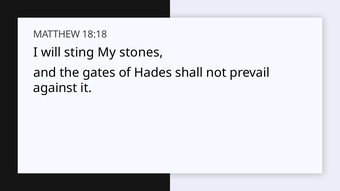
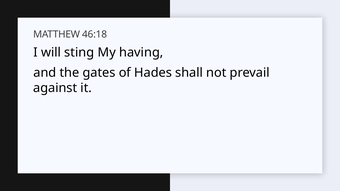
18:18: 18:18 -> 46:18
stones: stones -> having
